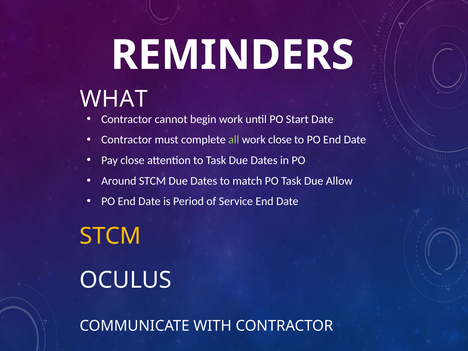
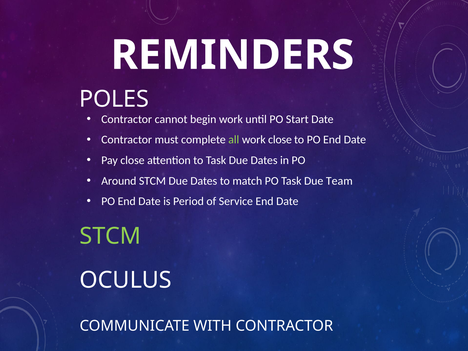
WHAT: WHAT -> POLES
Allow: Allow -> Team
STCM at (110, 236) colour: yellow -> light green
